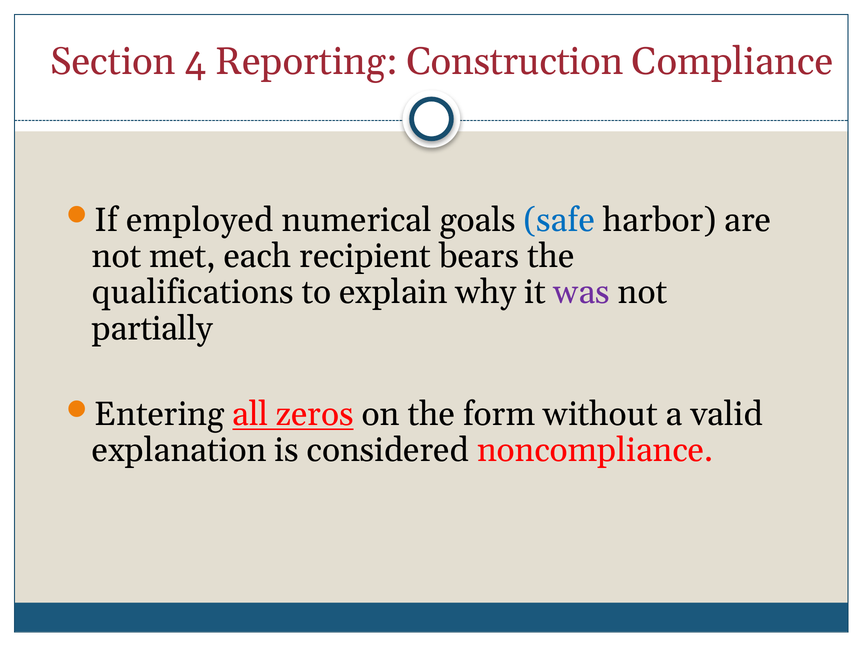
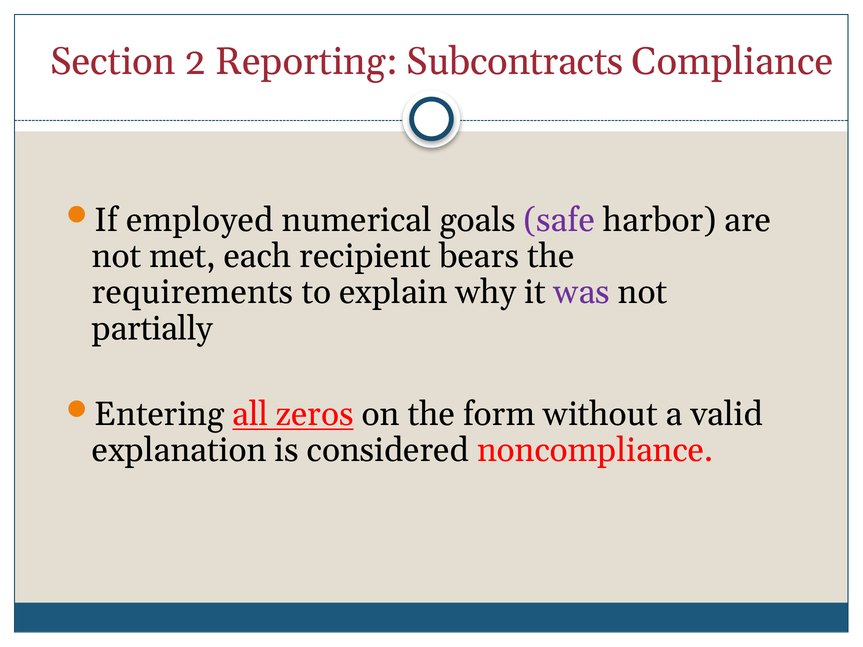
4: 4 -> 2
Construction: Construction -> Subcontracts
safe colour: blue -> purple
qualifications: qualifications -> requirements
